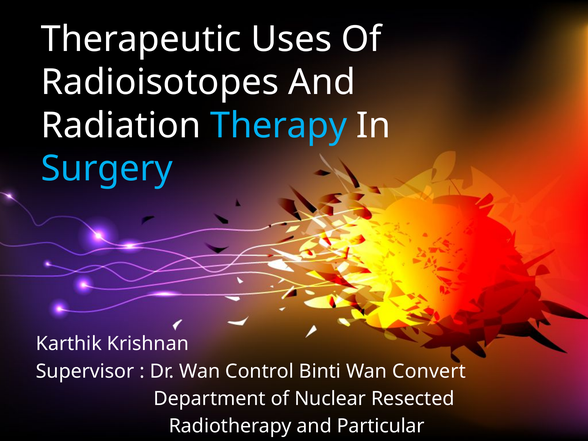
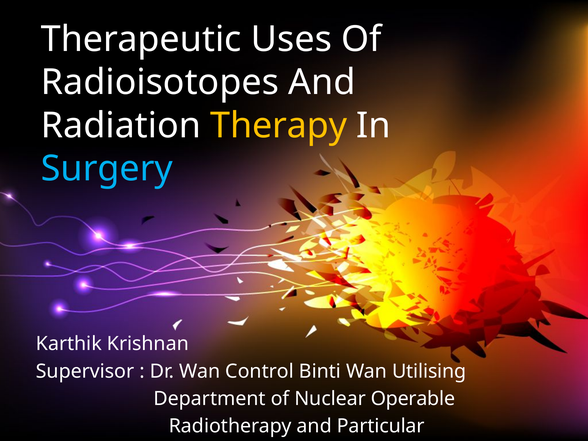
Therapy colour: light blue -> yellow
Convert: Convert -> Utilising
Resected: Resected -> Operable
